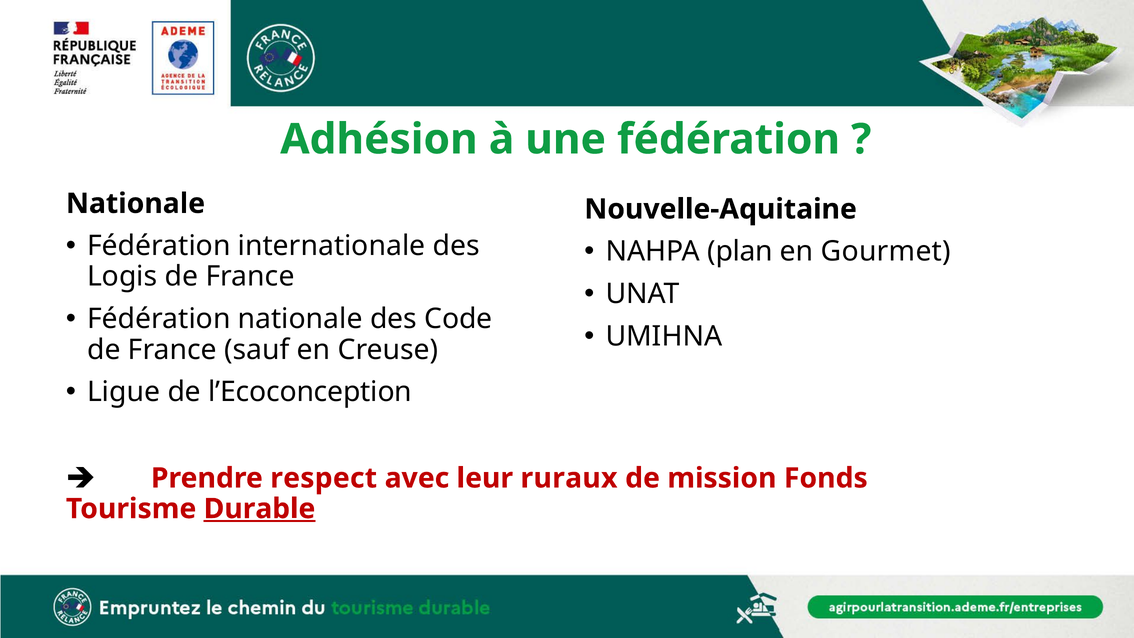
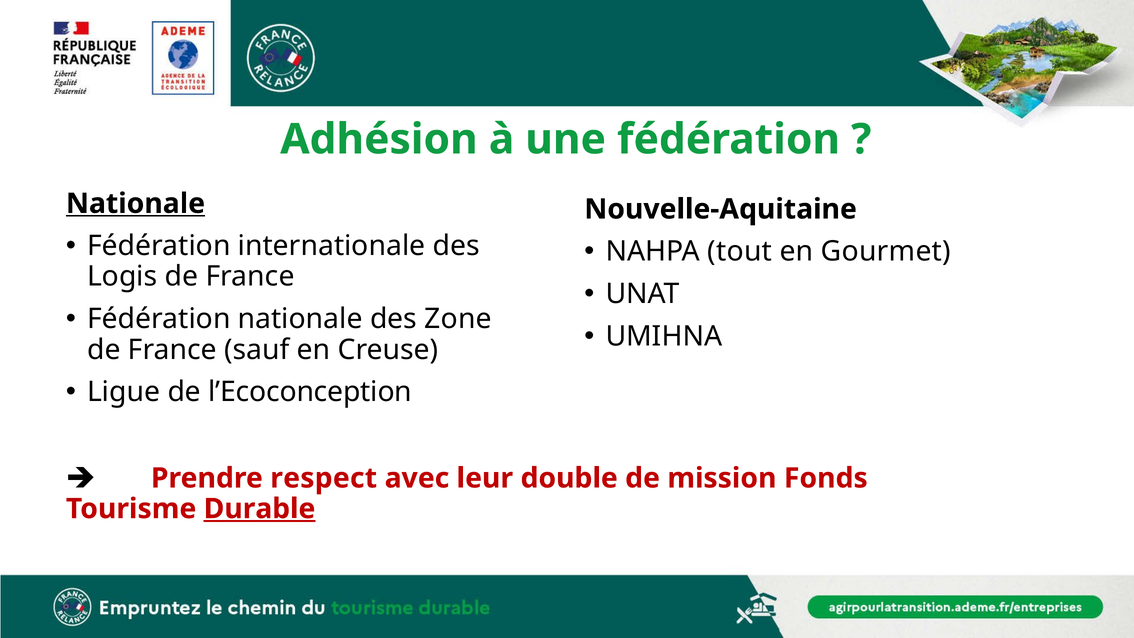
Nationale at (135, 204) underline: none -> present
plan: plan -> tout
Code: Code -> Zone
ruraux: ruraux -> double
